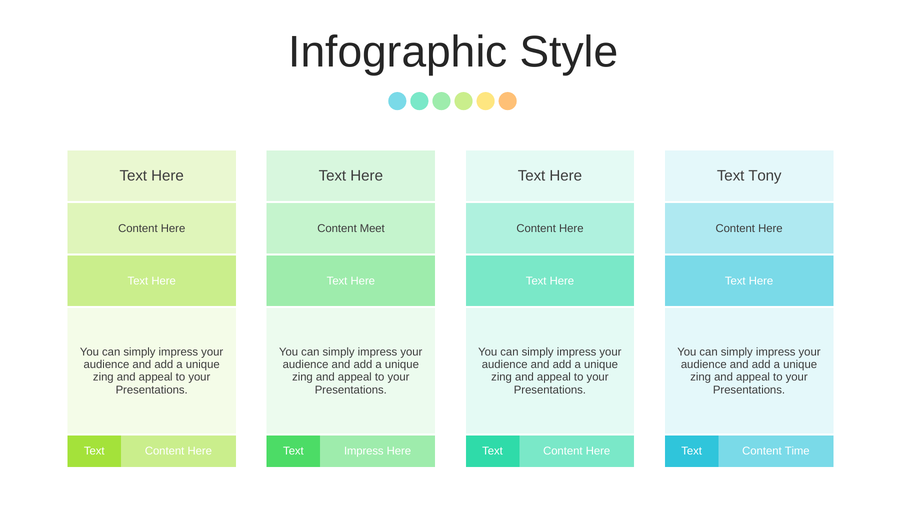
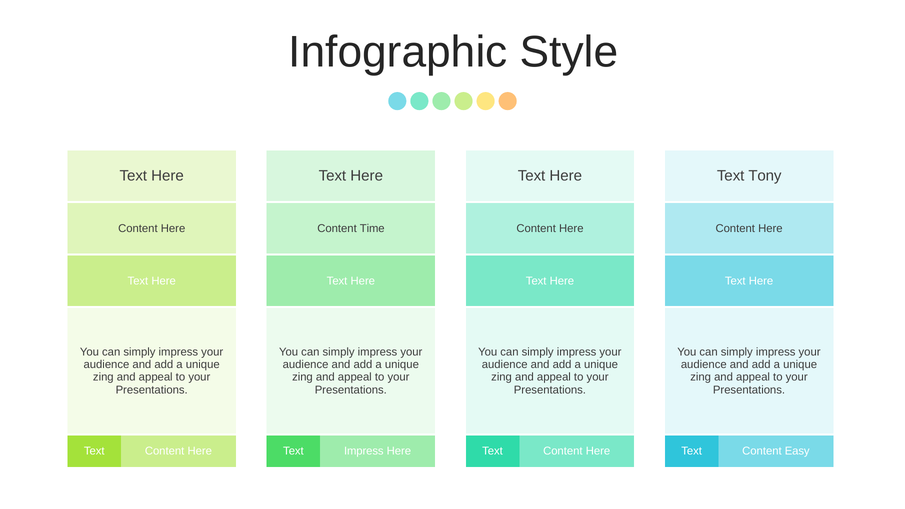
Meet: Meet -> Time
Time: Time -> Easy
